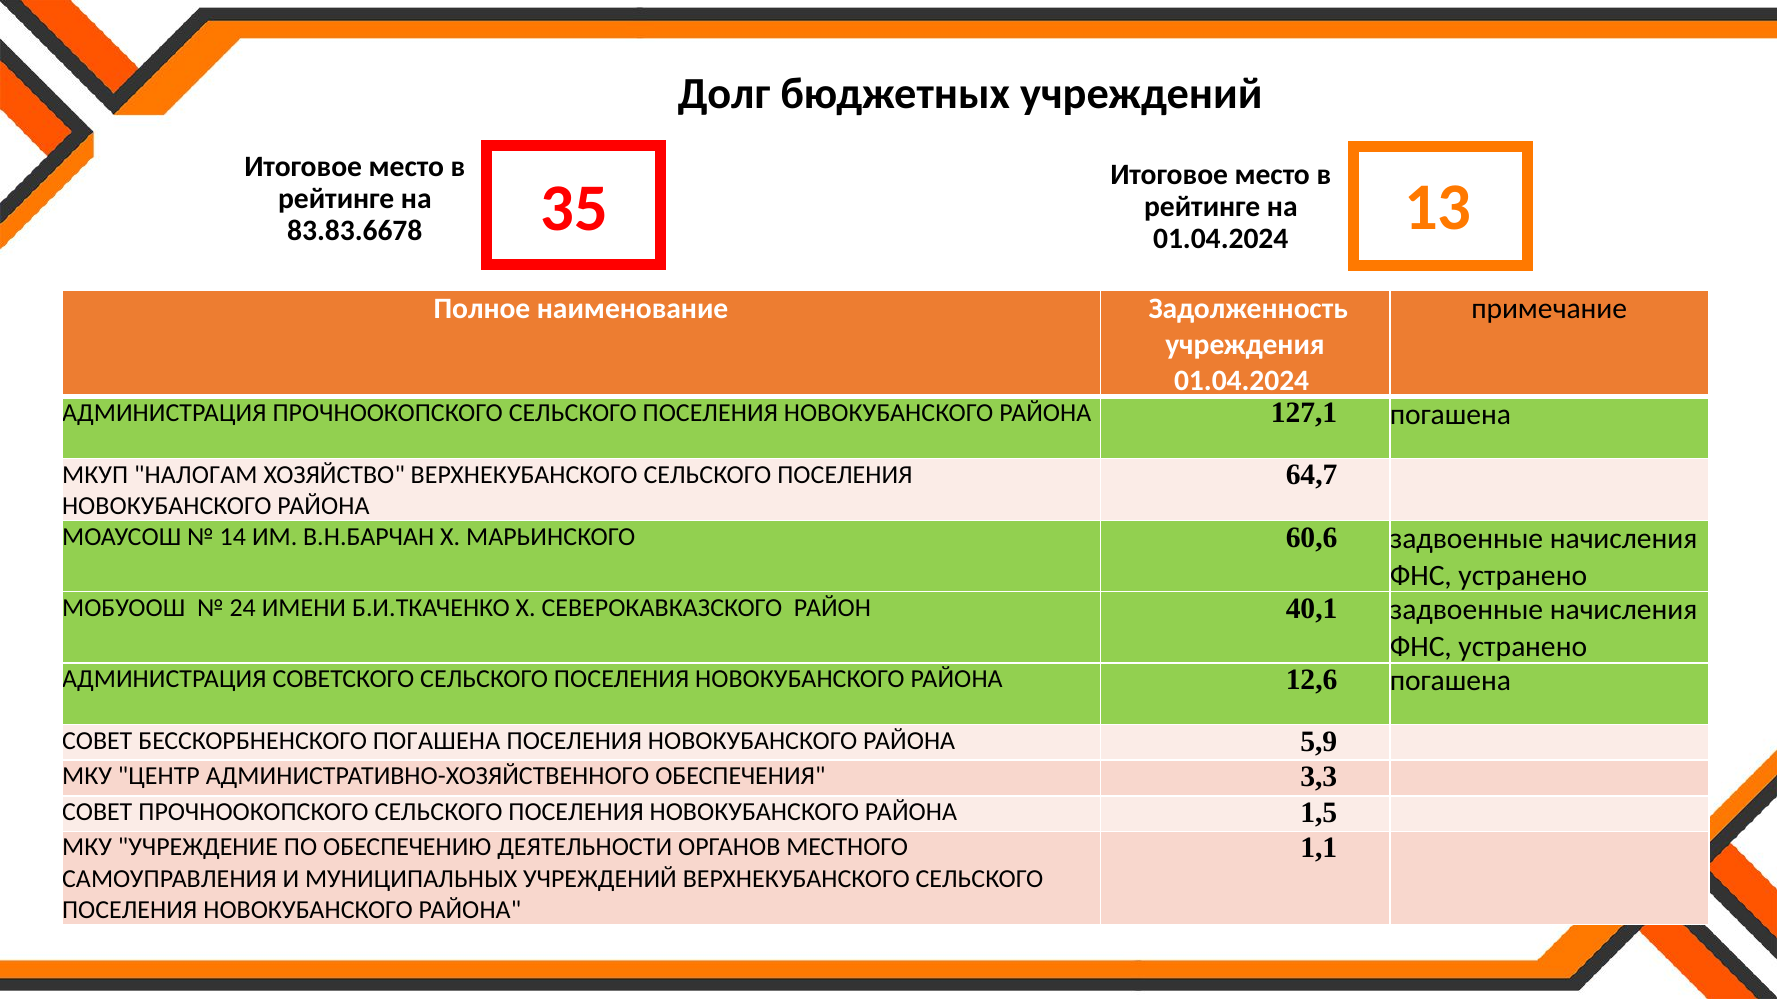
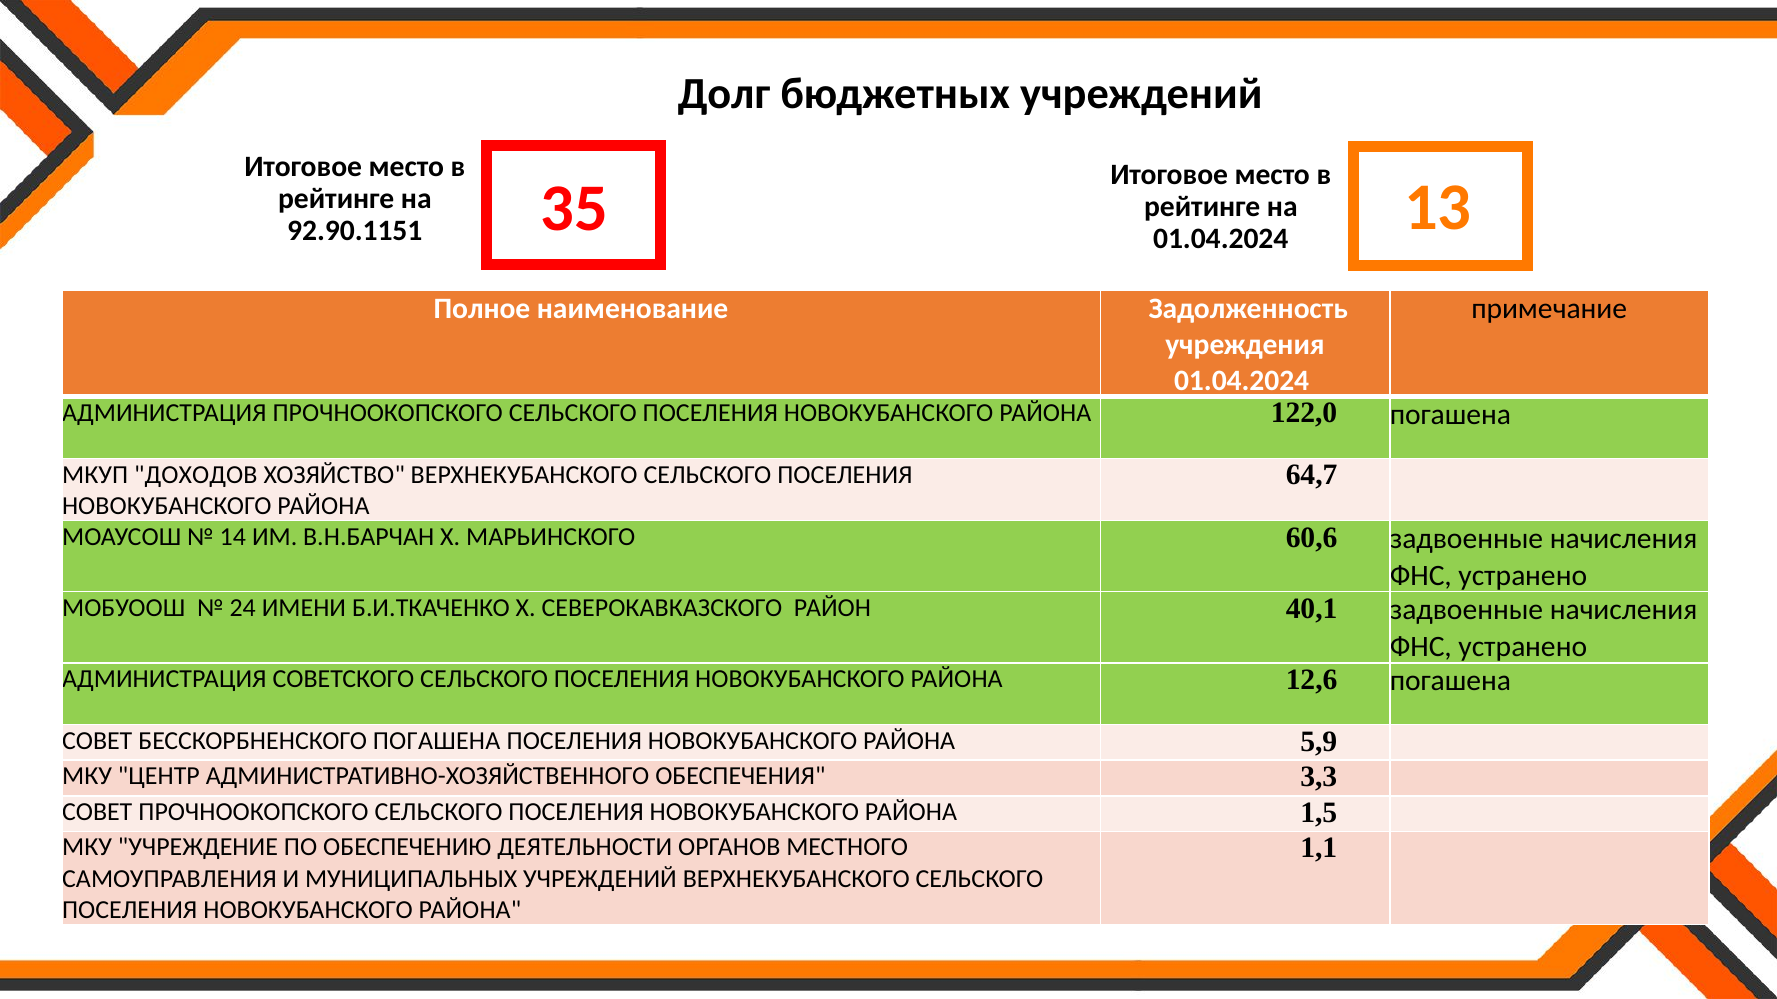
83.83.6678: 83.83.6678 -> 92.90.1151
127,1: 127,1 -> 122,0
НАЛОГАМ: НАЛОГАМ -> ДОХОДОВ
